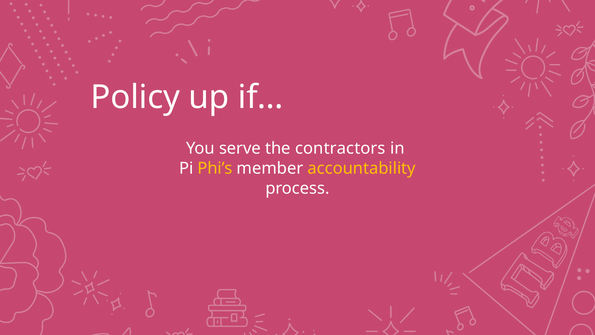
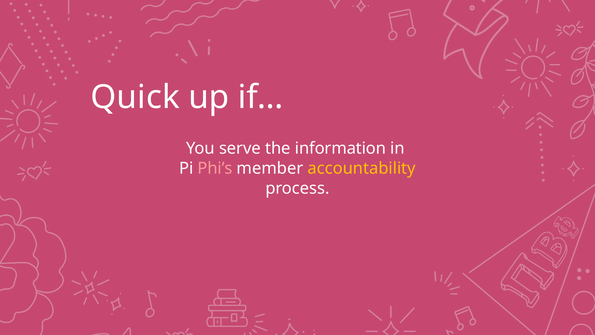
Policy: Policy -> Quick
contractors: contractors -> information
Phi’s colour: yellow -> pink
